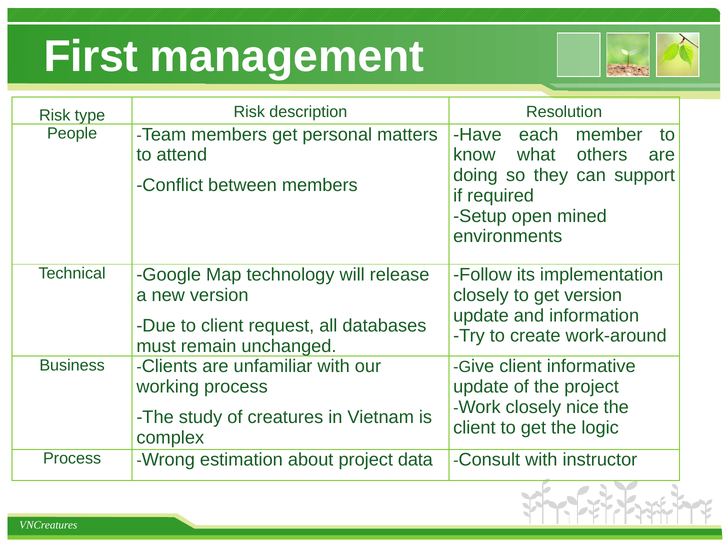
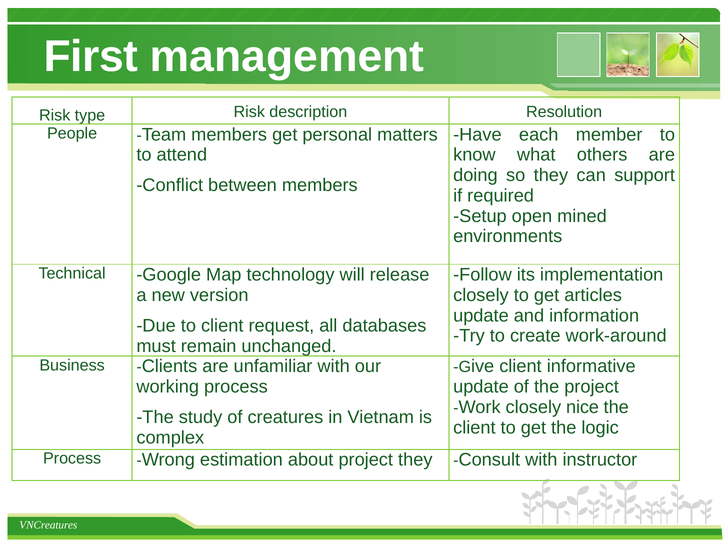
get version: version -> articles
project data: data -> they
